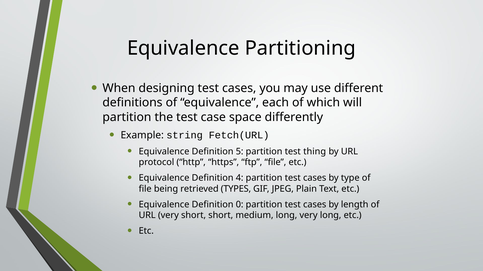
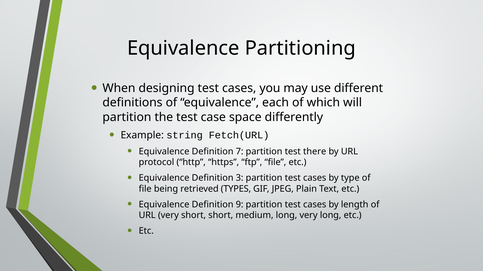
5: 5 -> 7
thing: thing -> there
4: 4 -> 3
0: 0 -> 9
